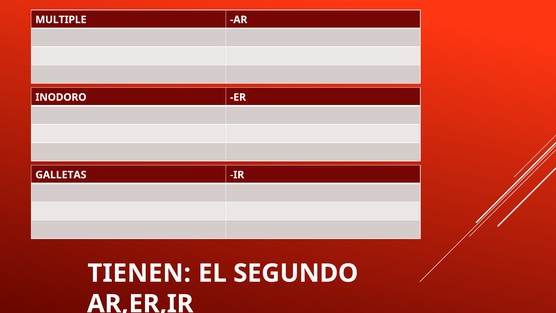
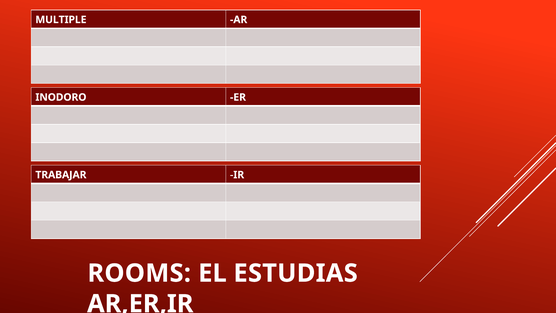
GALLETAS: GALLETAS -> TRABAJAR
TIENEN: TIENEN -> ROOMS
SEGUNDO: SEGUNDO -> ESTUDIAS
